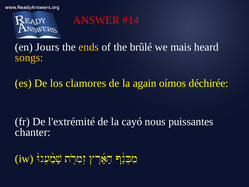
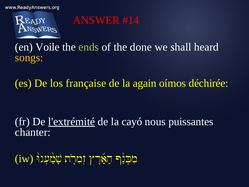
Jours: Jours -> Voile
ends colour: yellow -> light green
brûlé: brûlé -> done
mais: mais -> shall
clamores: clamores -> française
l'extrémité underline: none -> present
